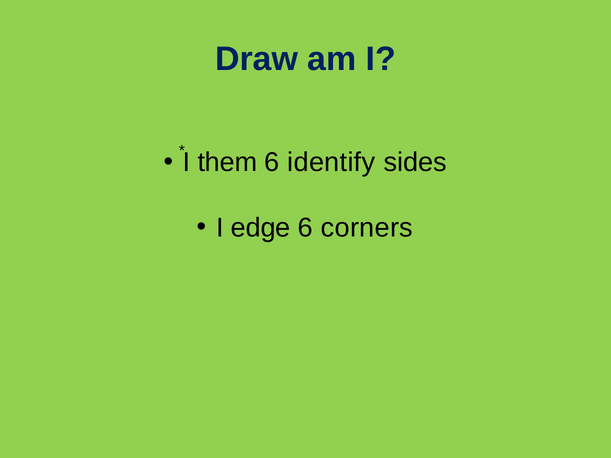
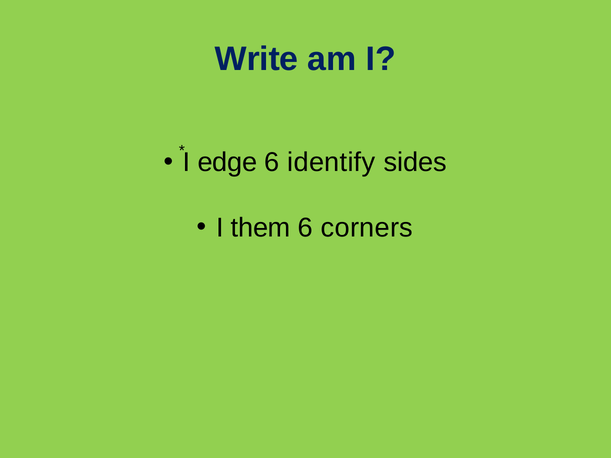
Draw: Draw -> Write
them: them -> edge
edge: edge -> them
